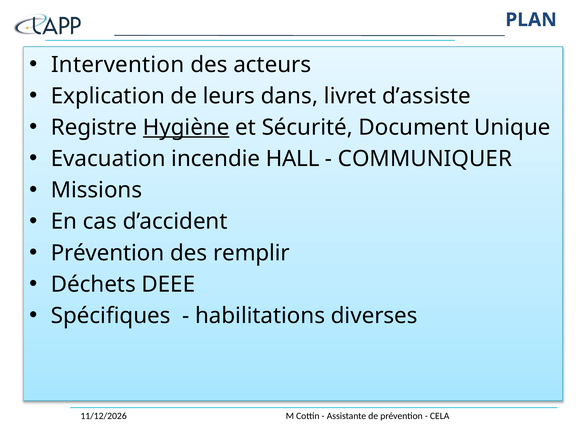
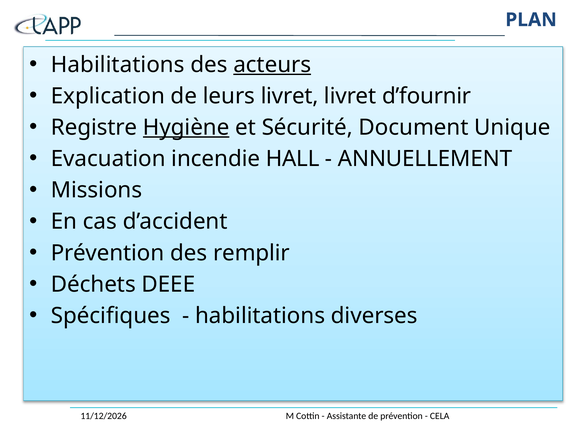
Intervention at (118, 65): Intervention -> Habilitations
acteurs underline: none -> present
leurs dans: dans -> livret
d’assiste: d’assiste -> d’fournir
COMMUNIQUER: COMMUNIQUER -> ANNUELLEMENT
